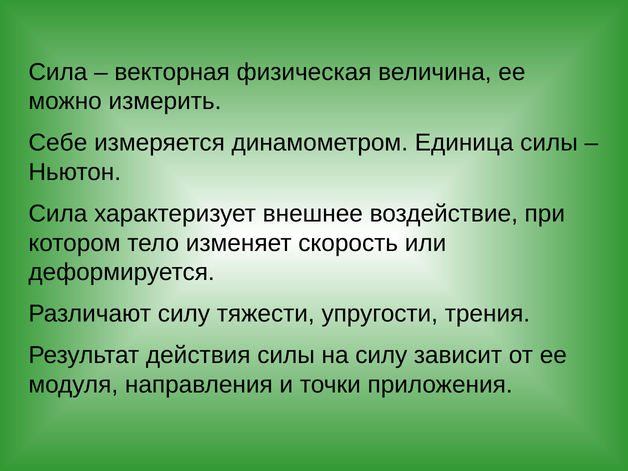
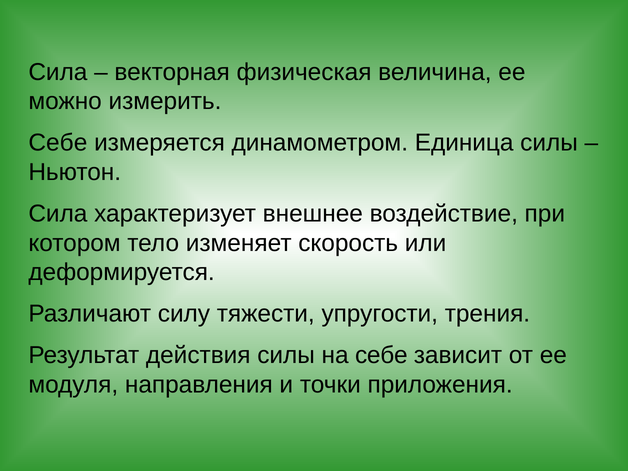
на силу: силу -> себе
